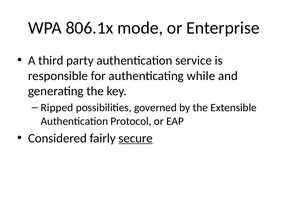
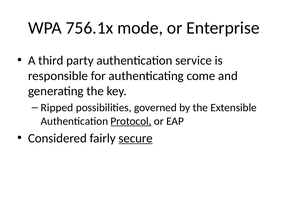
806.1x: 806.1x -> 756.1x
while: while -> come
Protocol underline: none -> present
